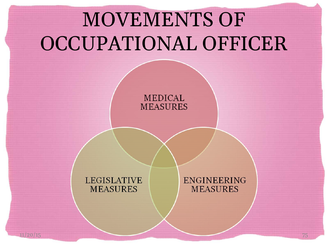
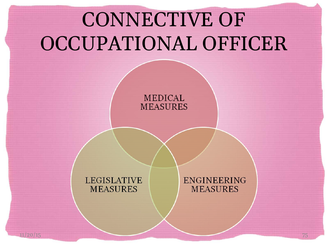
MOVEMENTS: MOVEMENTS -> CONNECTIVE
